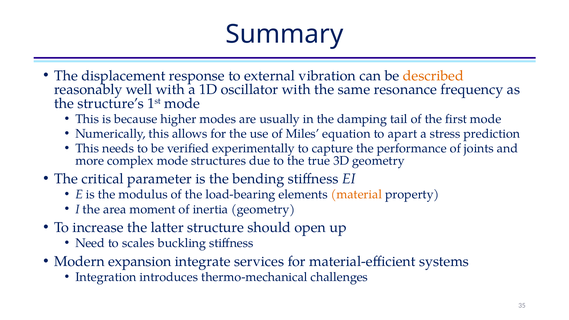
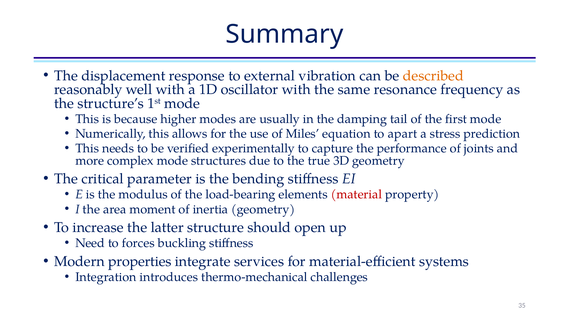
material colour: orange -> red
scales: scales -> forces
expansion: expansion -> properties
